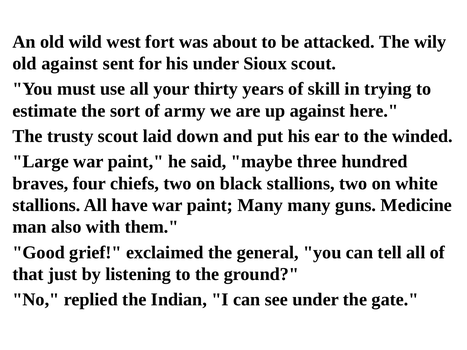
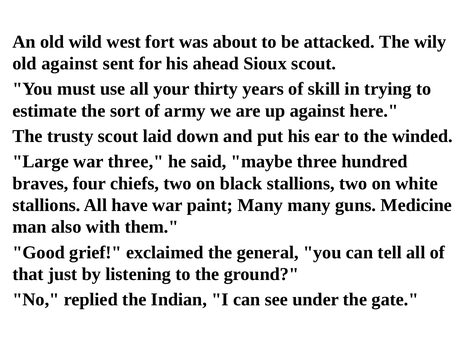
his under: under -> ahead
Large war paint: paint -> three
